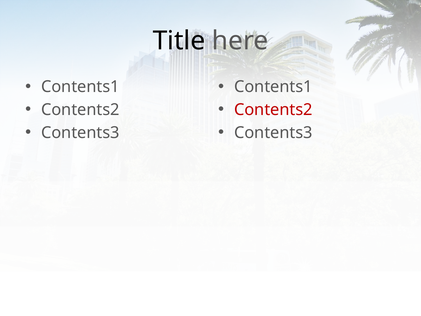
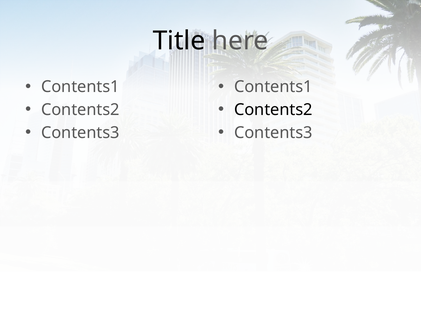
Contents2 at (273, 110) colour: red -> black
